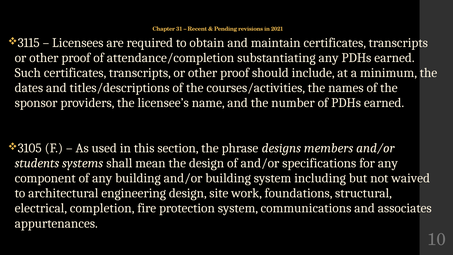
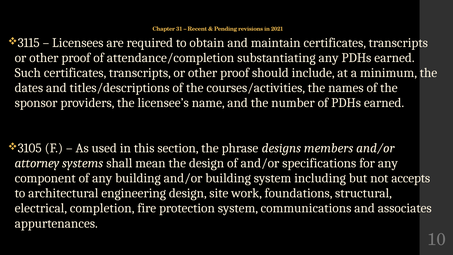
students: students -> attorney
waived: waived -> accepts
